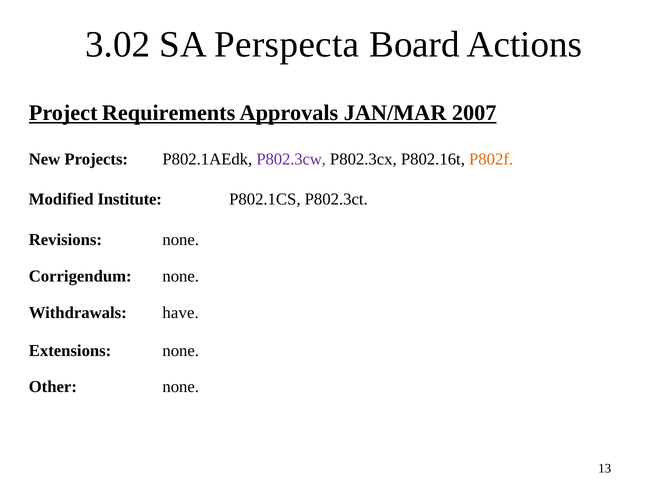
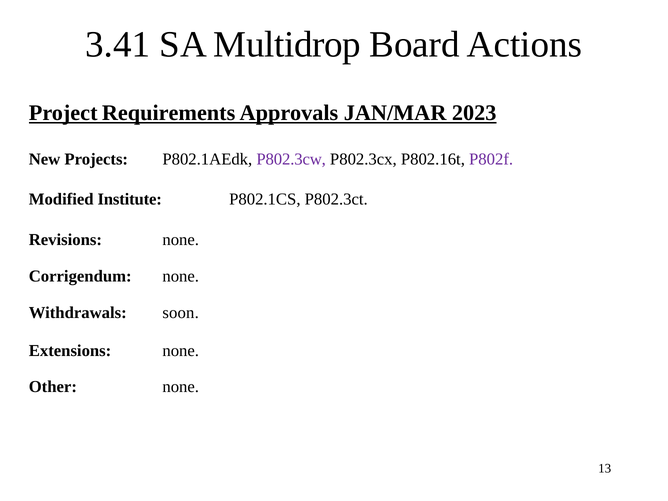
3.02: 3.02 -> 3.41
Perspecta: Perspecta -> Multidrop
2007: 2007 -> 2023
P802f colour: orange -> purple
have: have -> soon
